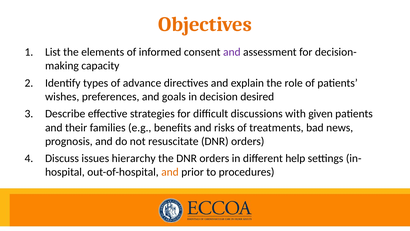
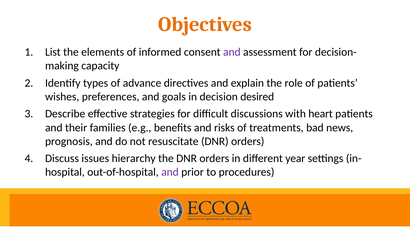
given: given -> heart
help: help -> year
and at (170, 172) colour: orange -> purple
